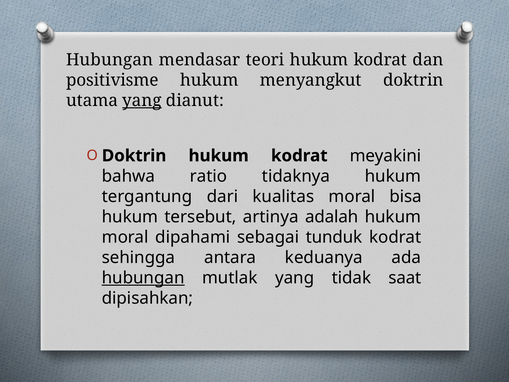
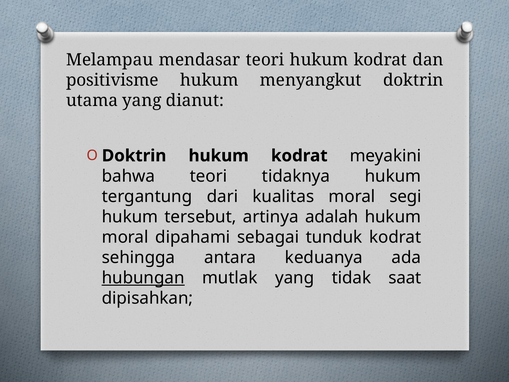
Hubungan at (110, 60): Hubungan -> Melampau
yang at (142, 101) underline: present -> none
bahwa ratio: ratio -> teori
bisa: bisa -> segi
